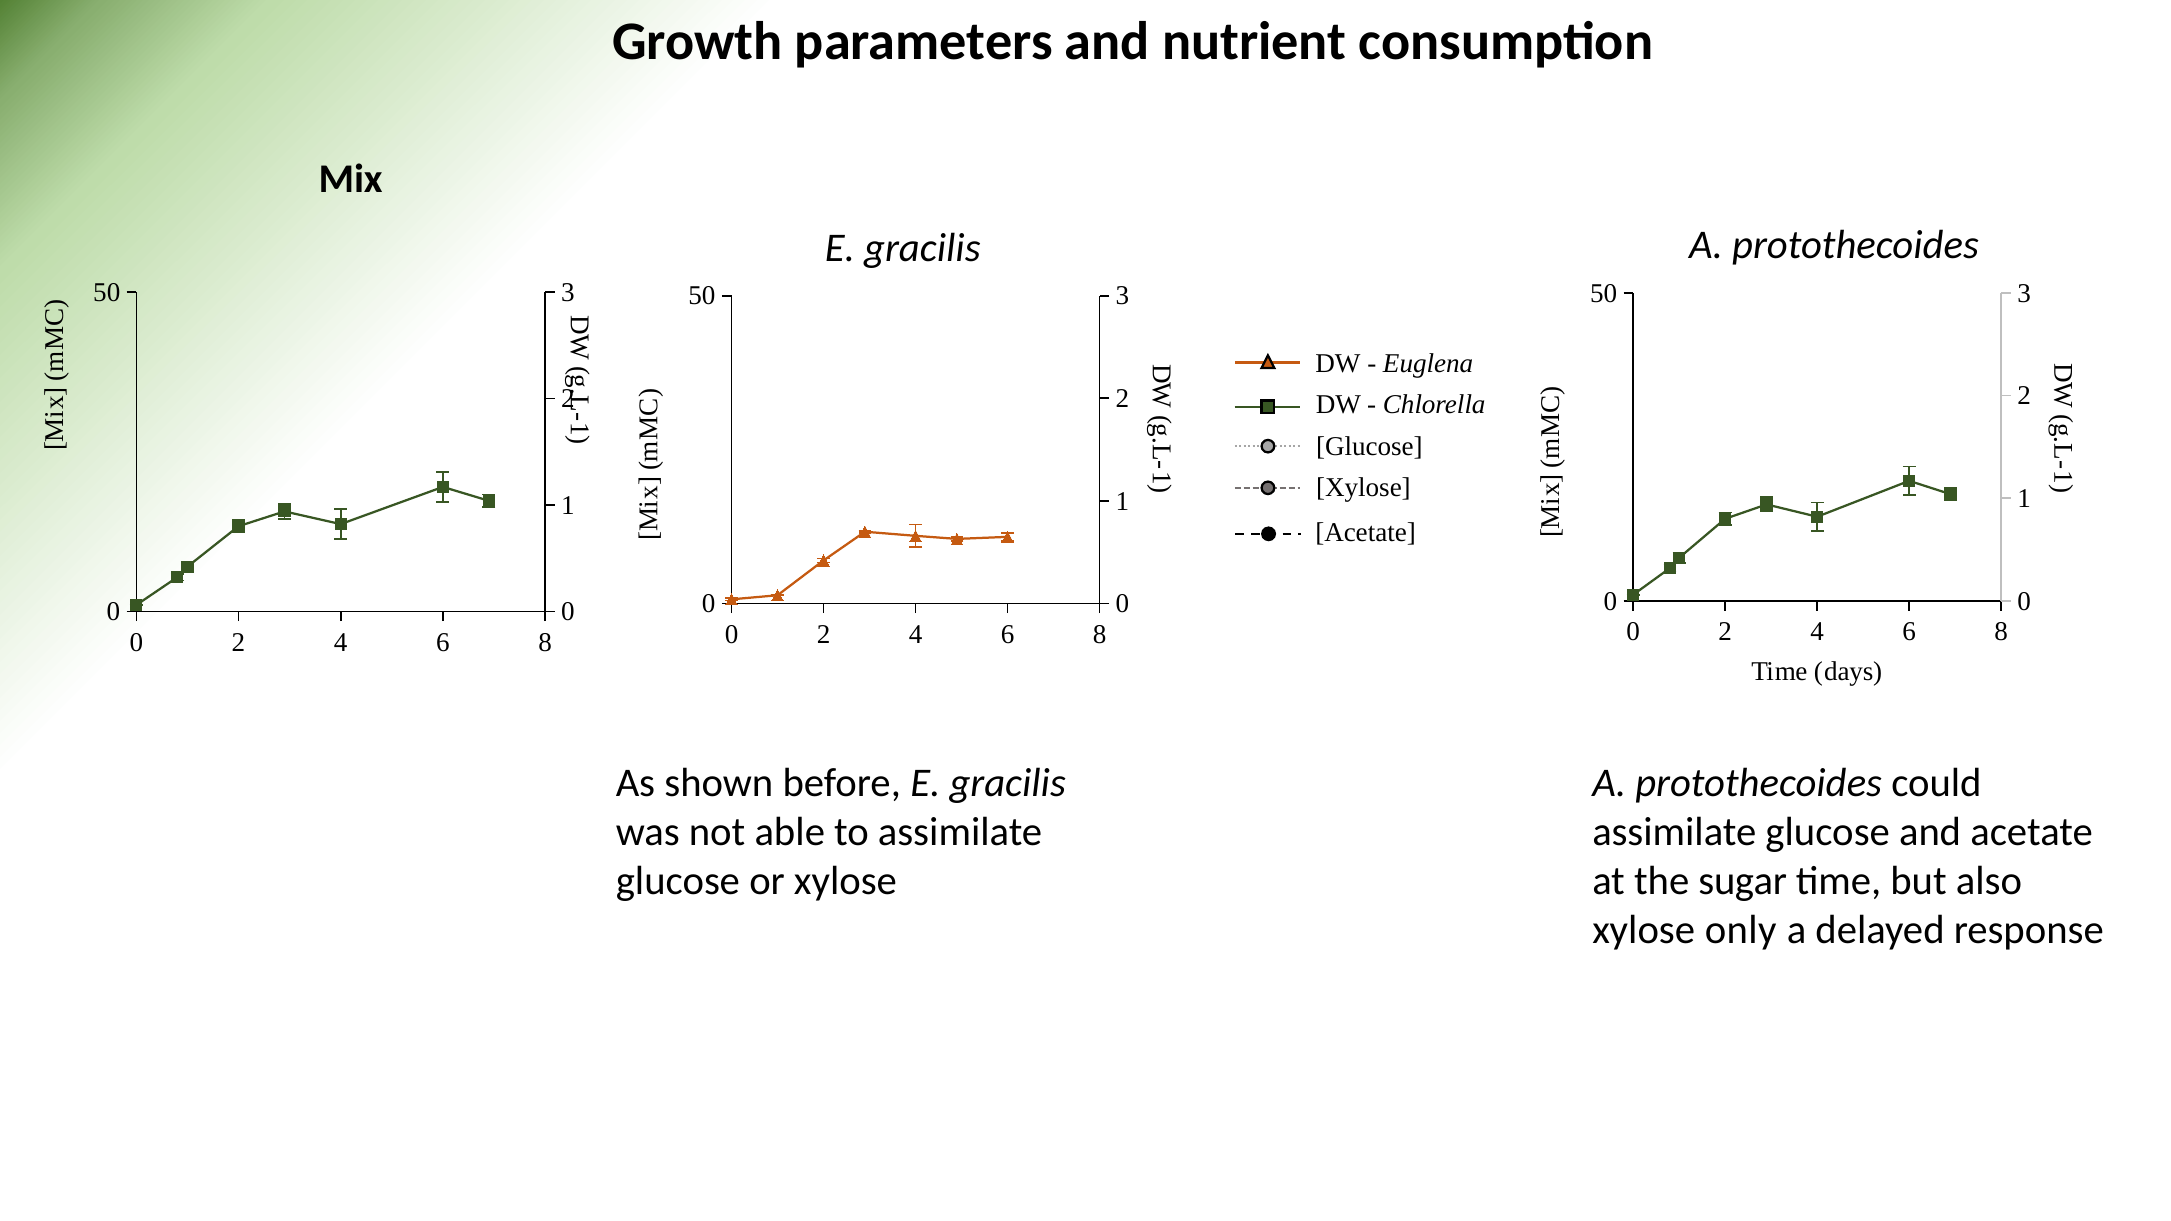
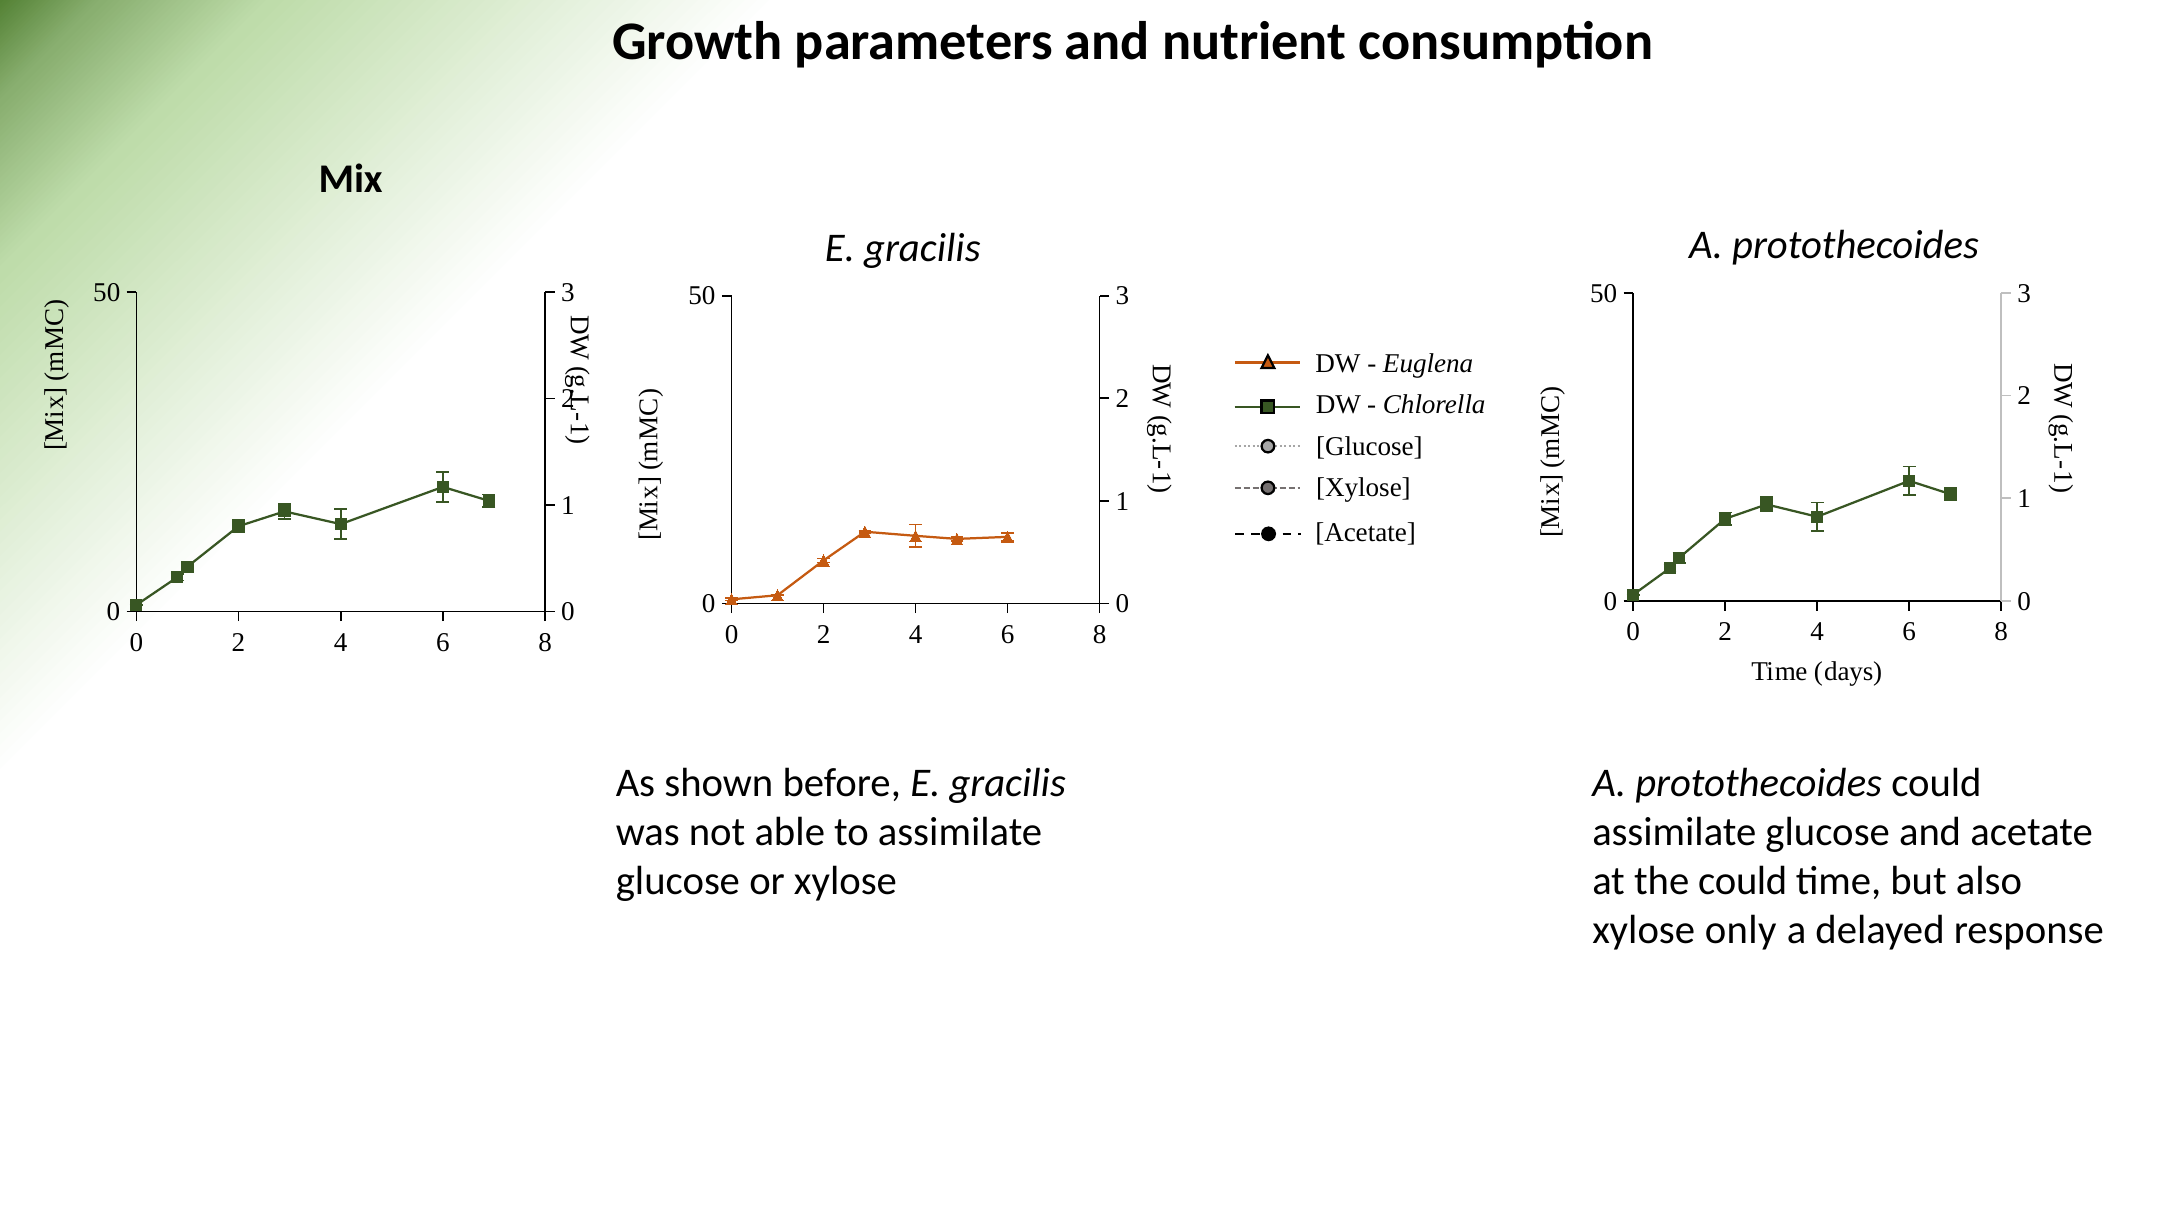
the sugar: sugar -> could
